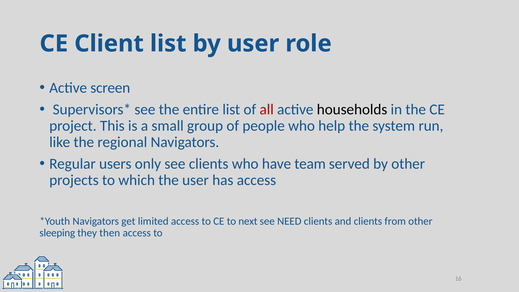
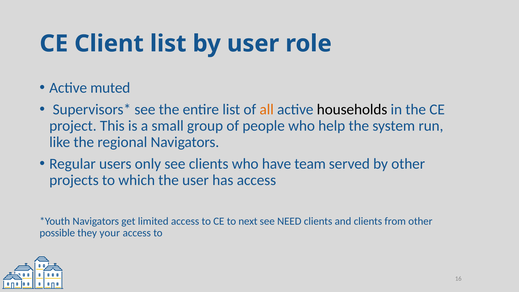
screen: screen -> muted
all colour: red -> orange
sleeping: sleeping -> possible
then: then -> your
